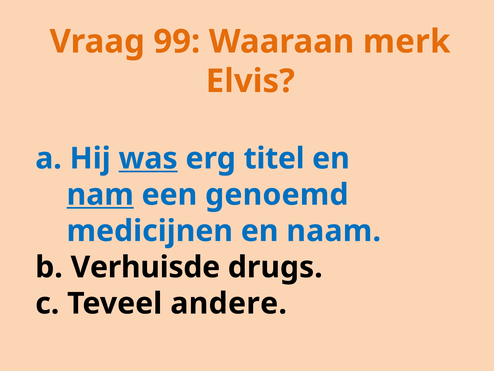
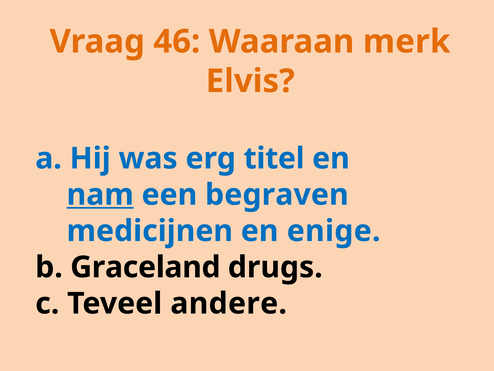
99: 99 -> 46
was underline: present -> none
genoemd: genoemd -> begraven
naam: naam -> enige
Verhuisde: Verhuisde -> Graceland
